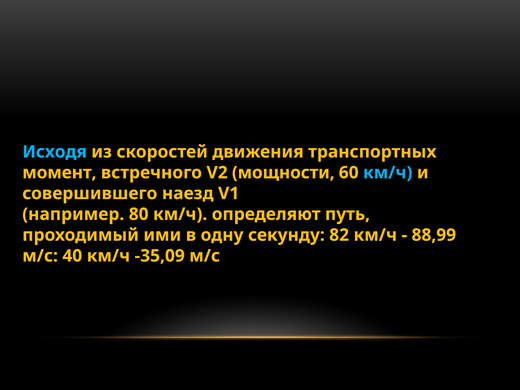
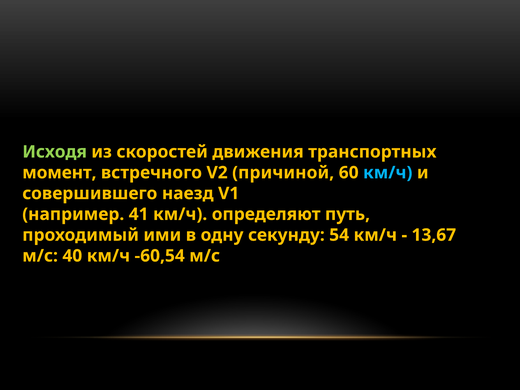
Исходя colour: light blue -> light green
мощности: мощности -> причиной
80: 80 -> 41
82: 82 -> 54
88,99: 88,99 -> 13,67
-35,09: -35,09 -> -60,54
